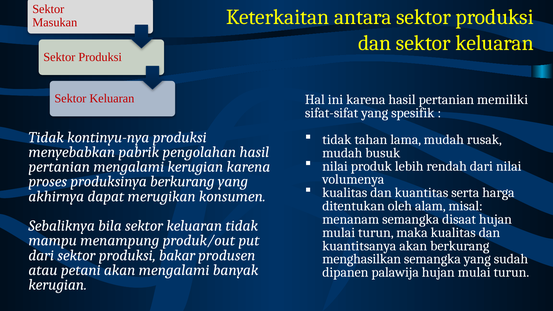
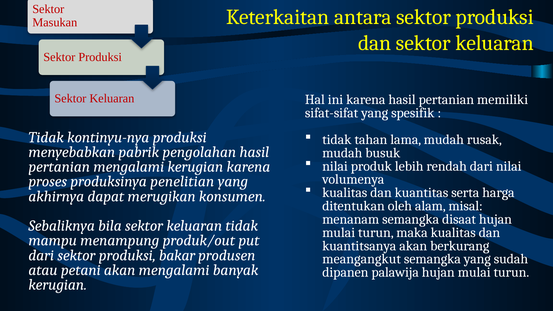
produksinya berkurang: berkurang -> penelitian
menghasilkan: menghasilkan -> meangangkut
